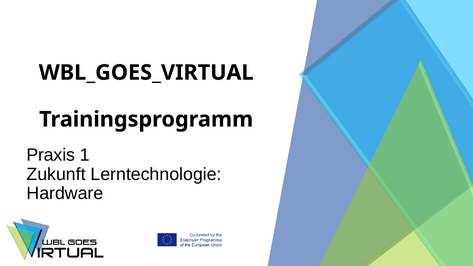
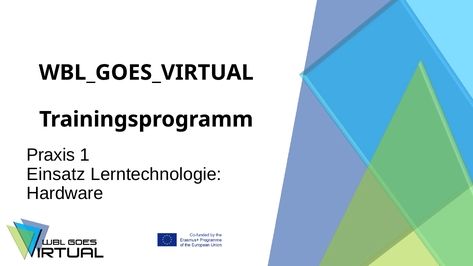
Zukunft: Zukunft -> Einsatz
